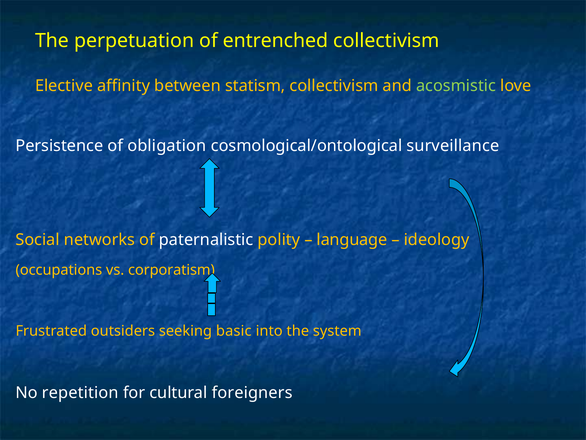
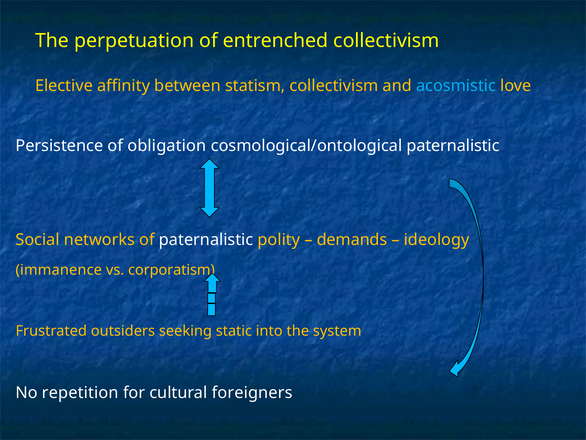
acosmistic colour: light green -> light blue
cosmological/ontological surveillance: surveillance -> paternalistic
language: language -> demands
occupations: occupations -> immanence
basic: basic -> static
